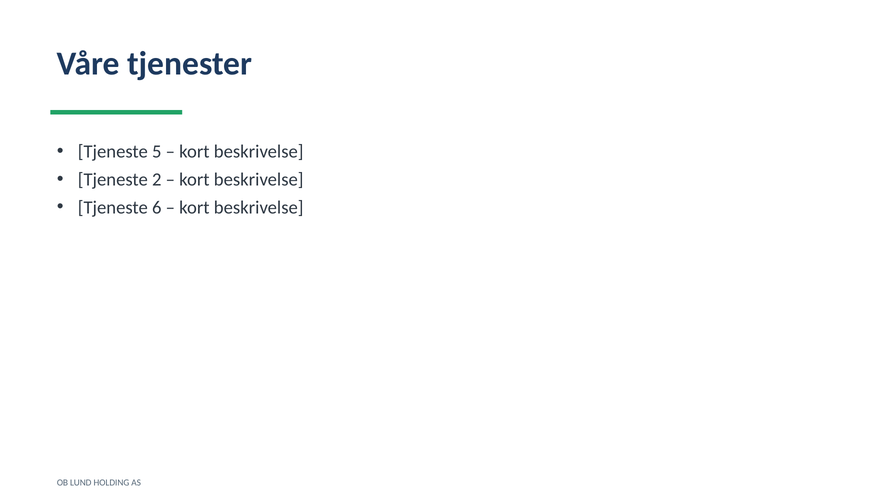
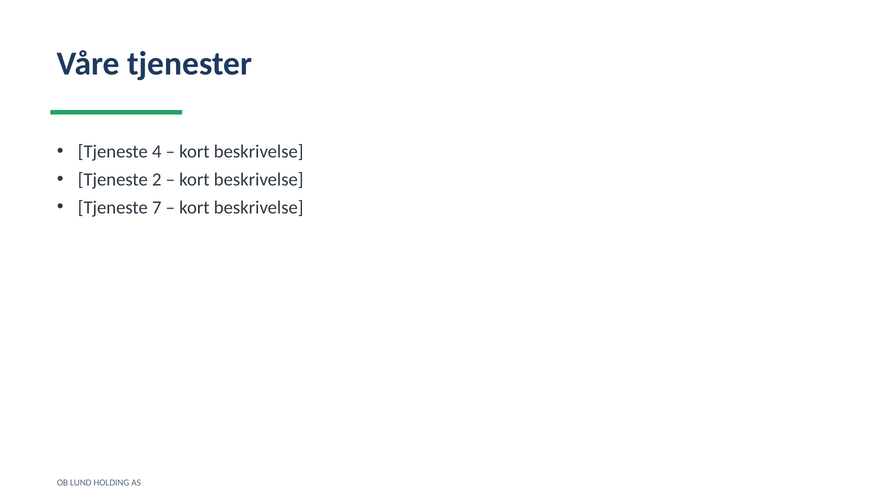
5: 5 -> 4
6: 6 -> 7
